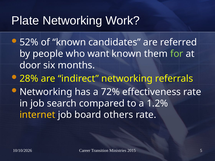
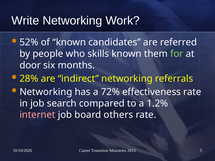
Plate: Plate -> Write
want: want -> skills
internet colour: yellow -> pink
